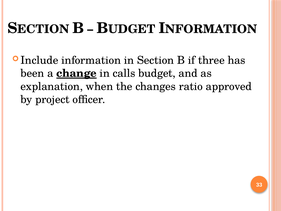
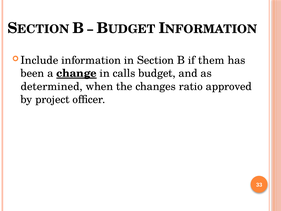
three: three -> them
explanation: explanation -> determined
